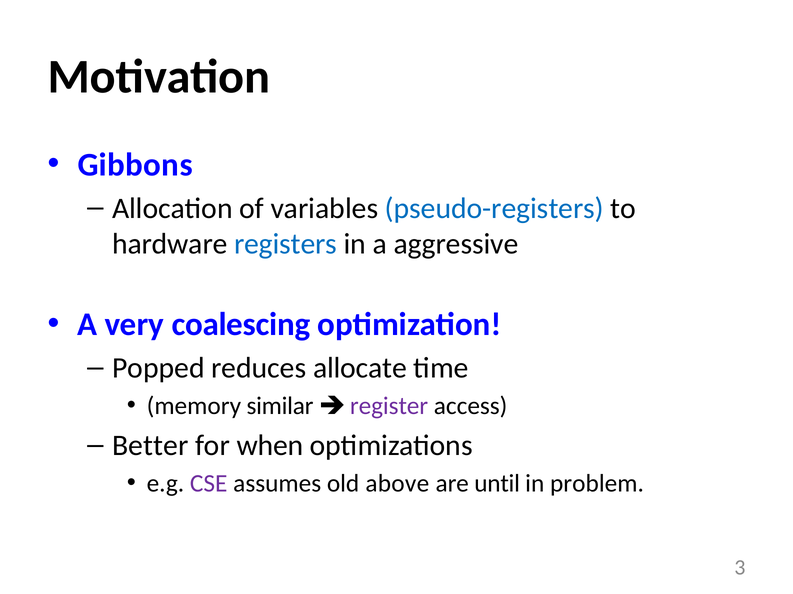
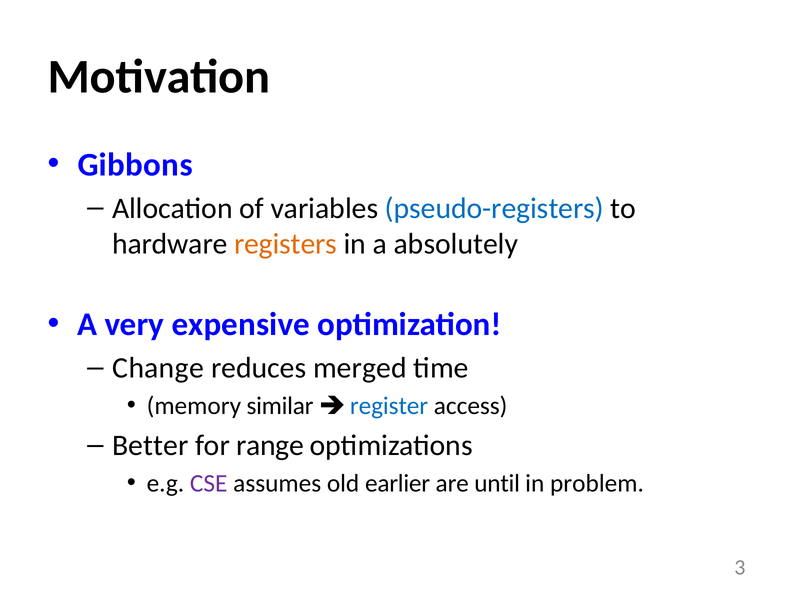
registers colour: blue -> orange
aggressive: aggressive -> absolutely
coalescing: coalescing -> expensive
Popped: Popped -> Change
allocate: allocate -> merged
register colour: purple -> blue
when: when -> range
above: above -> earlier
